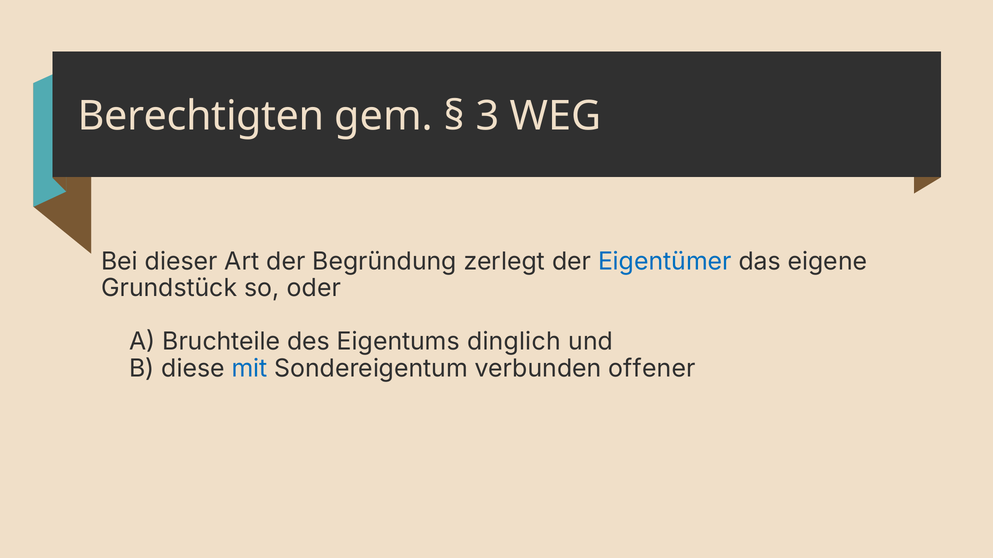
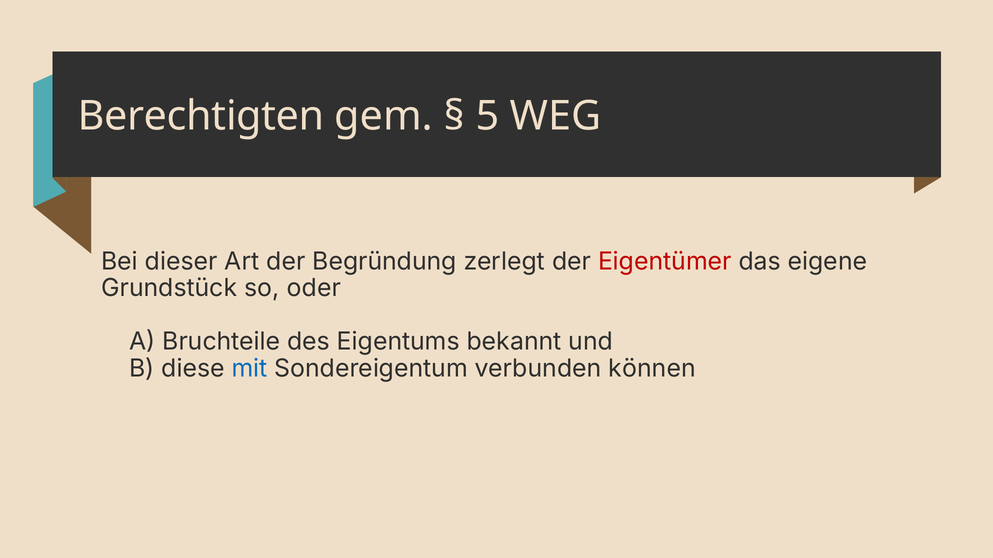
3: 3 -> 5
Eigentümer colour: blue -> red
dinglich: dinglich -> bekannt
offener: offener -> können
